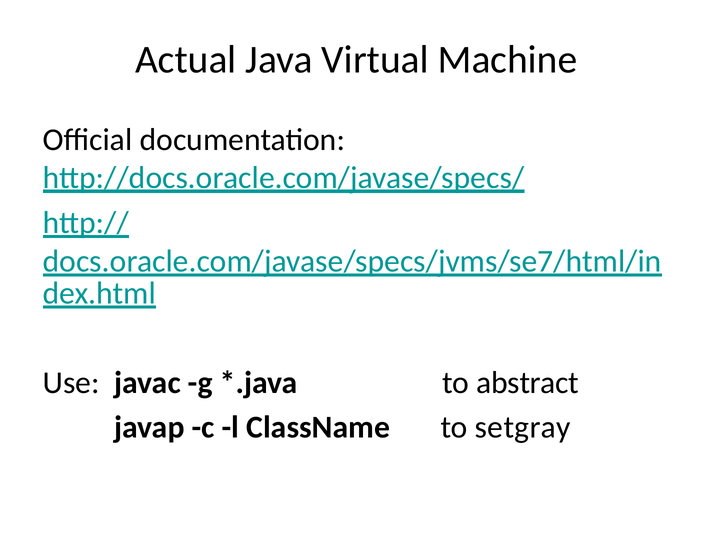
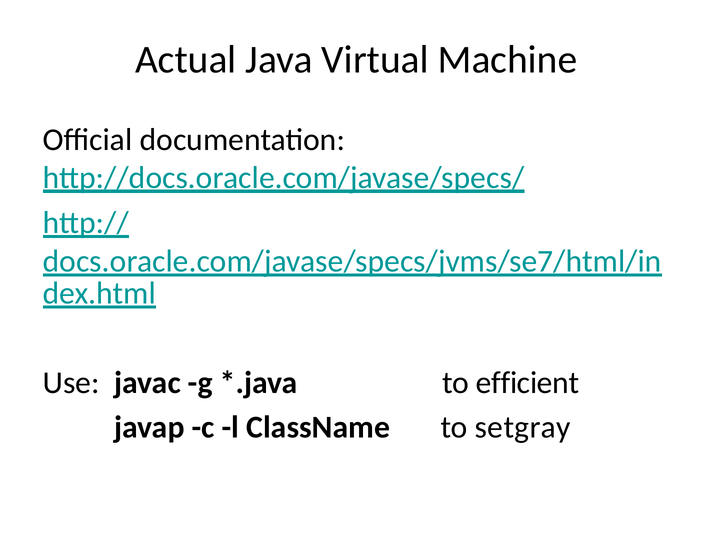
abstract: abstract -> efficient
